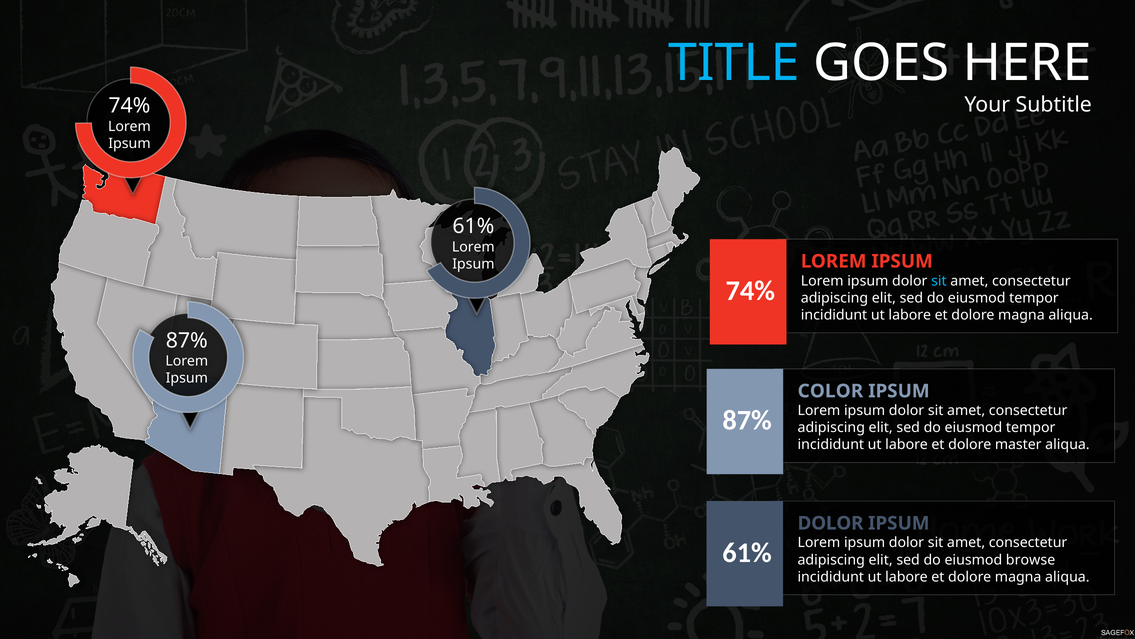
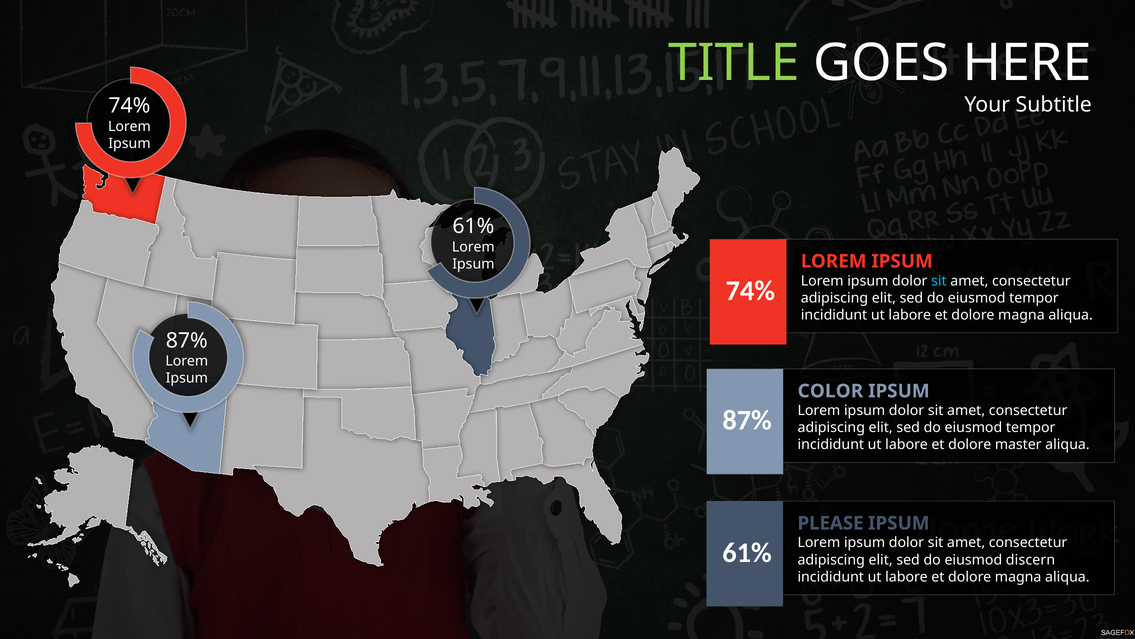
TITLE colour: light blue -> light green
DOLOR at (831, 523): DOLOR -> PLEASE
browse: browse -> discern
